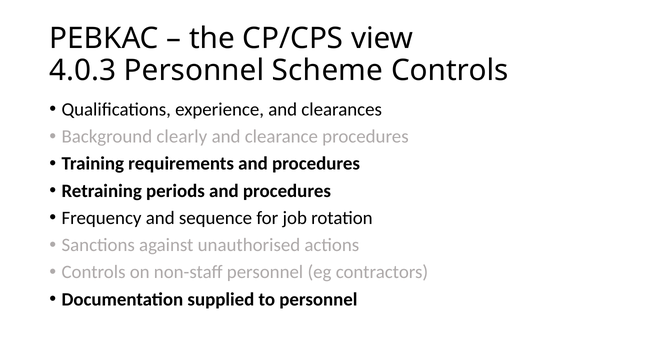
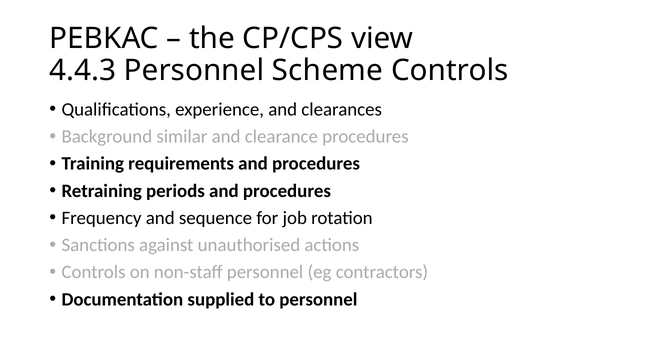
4.0.3: 4.0.3 -> 4.4.3
clearly: clearly -> similar
